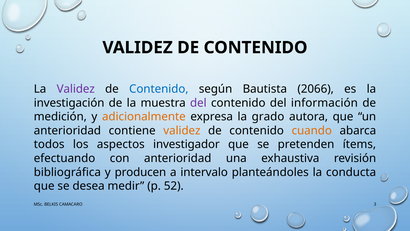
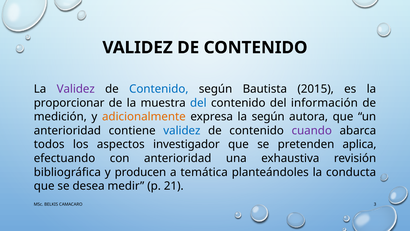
2066: 2066 -> 2015
investigación: investigación -> proporcionar
del at (198, 103) colour: purple -> blue
la grado: grado -> según
validez at (182, 130) colour: orange -> blue
cuando colour: orange -> purple
ítems: ítems -> aplica
intervalo: intervalo -> temática
52: 52 -> 21
